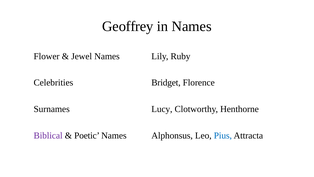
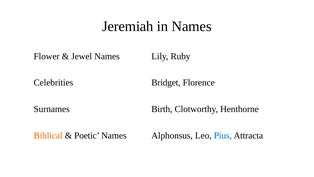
Geoffrey: Geoffrey -> Jeremiah
Lucy: Lucy -> Birth
Biblical colour: purple -> orange
